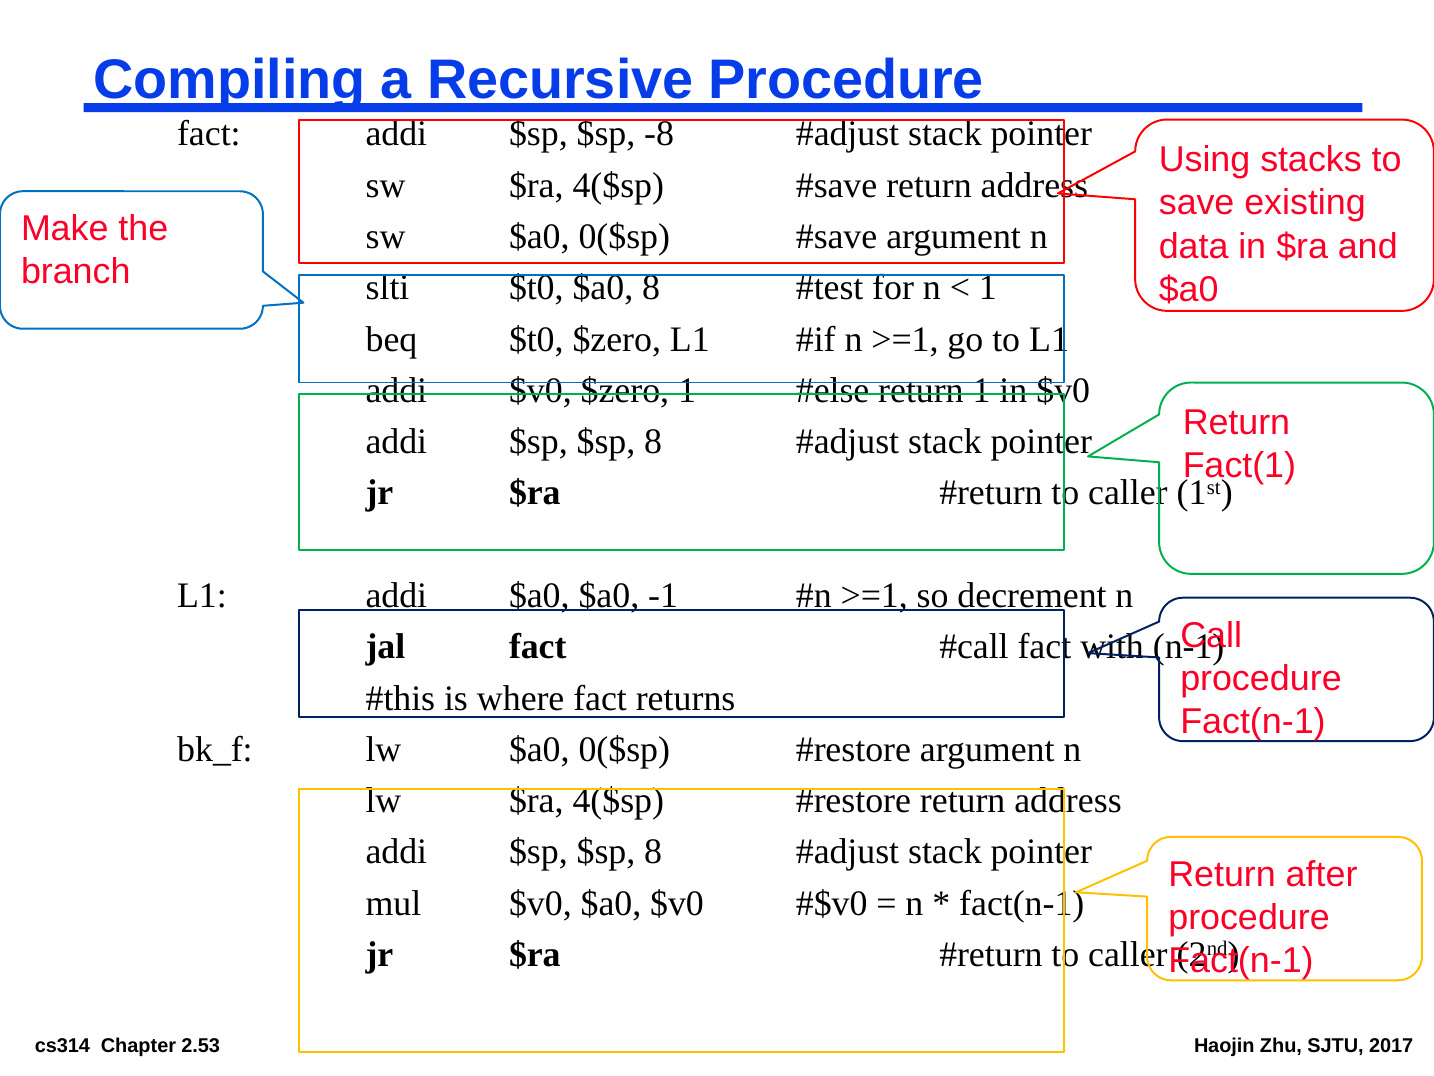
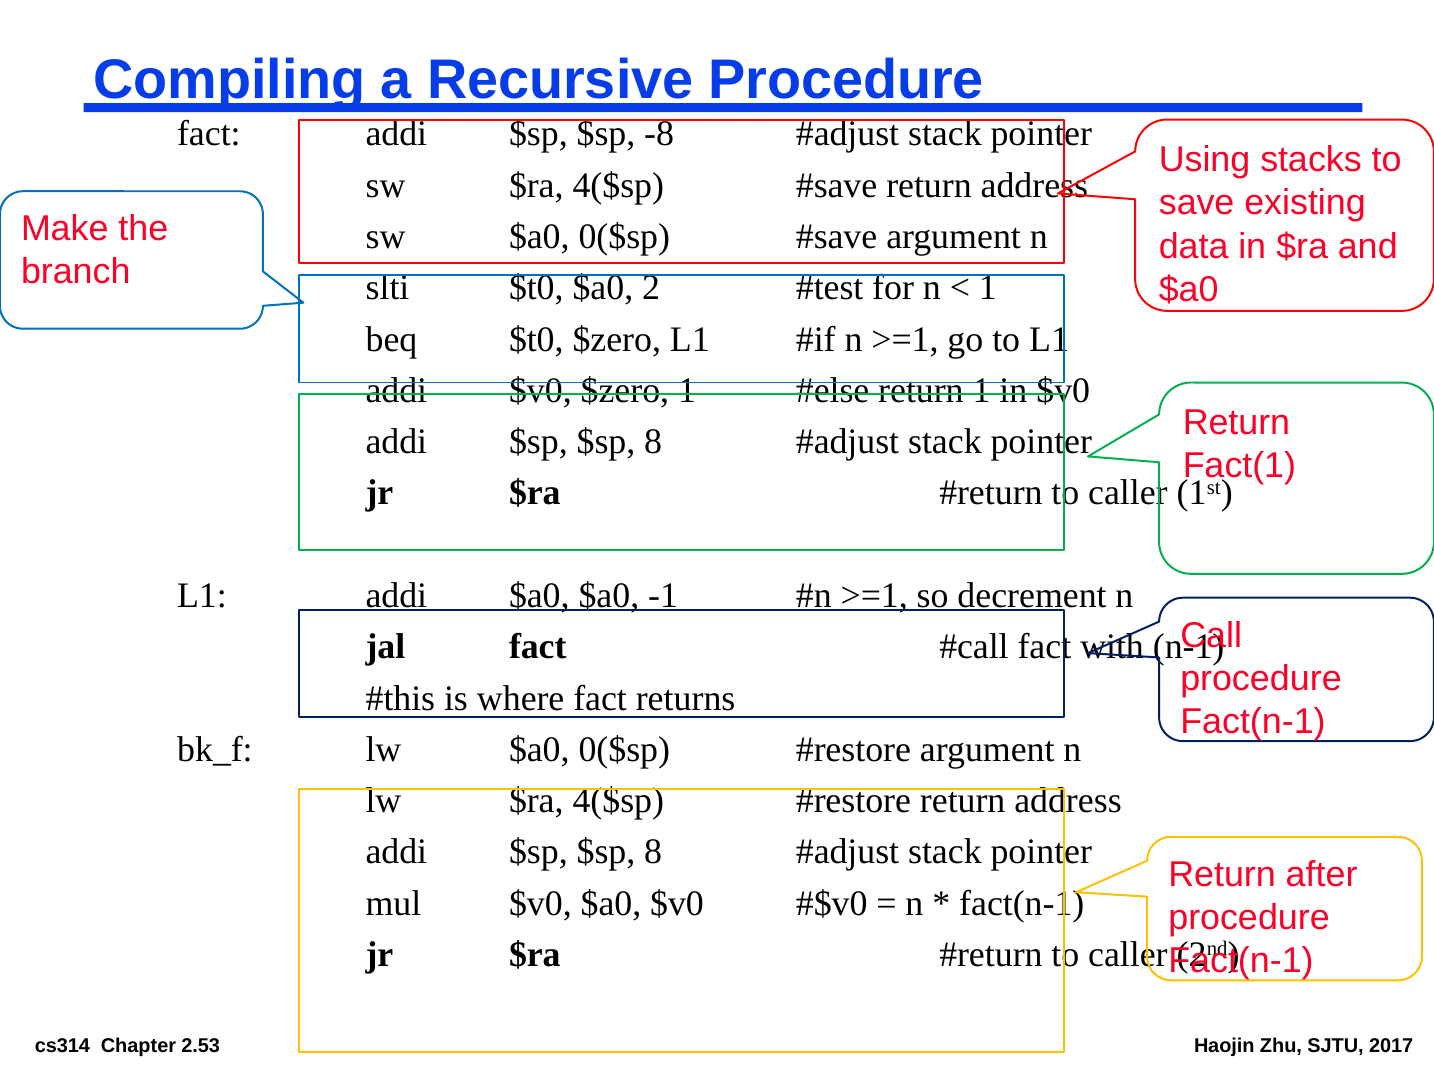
$a0 8: 8 -> 2
